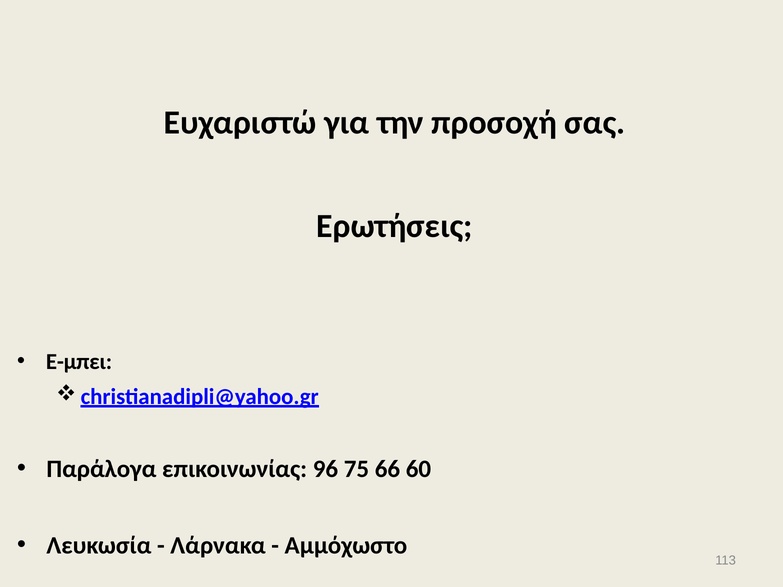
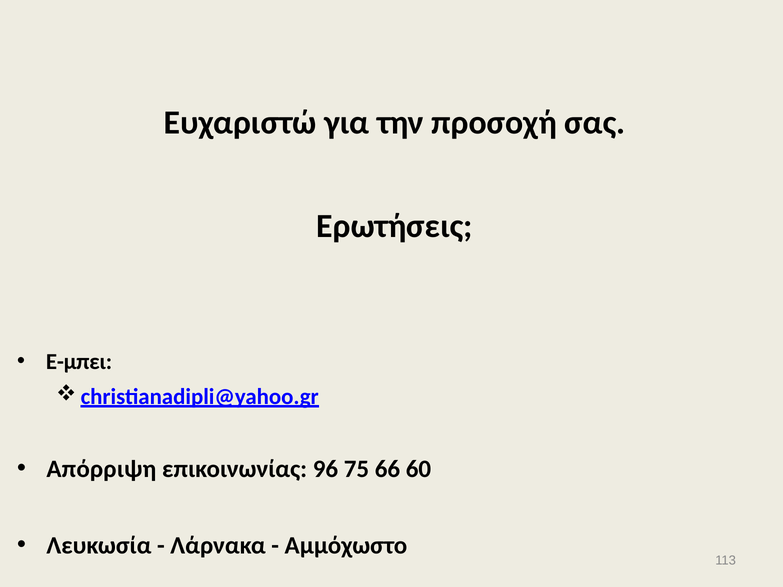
Παράλογα: Παράλογα -> Απόρριψη
